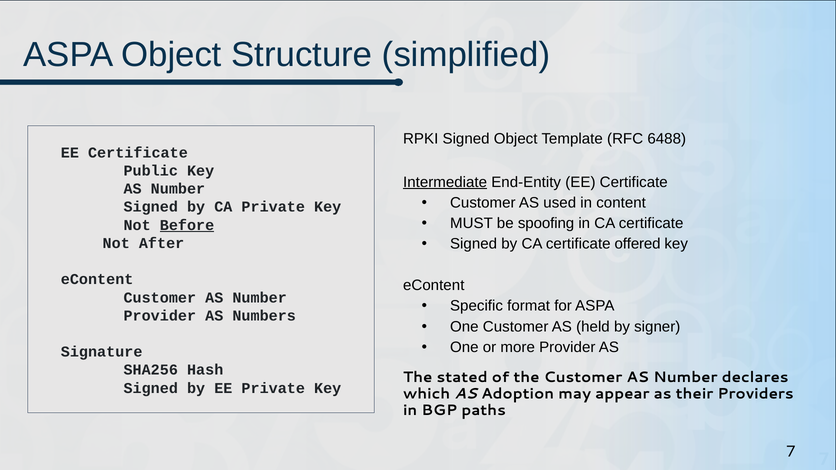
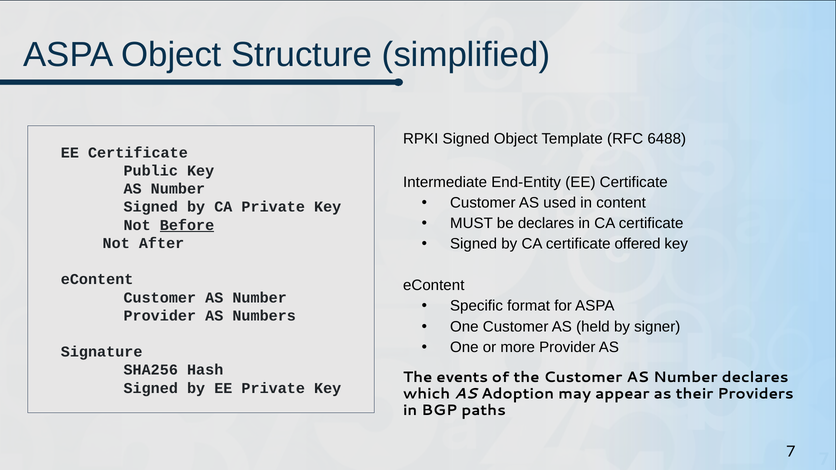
Intermediate underline: present -> none
be spoofing: spoofing -> declares
stated: stated -> events
